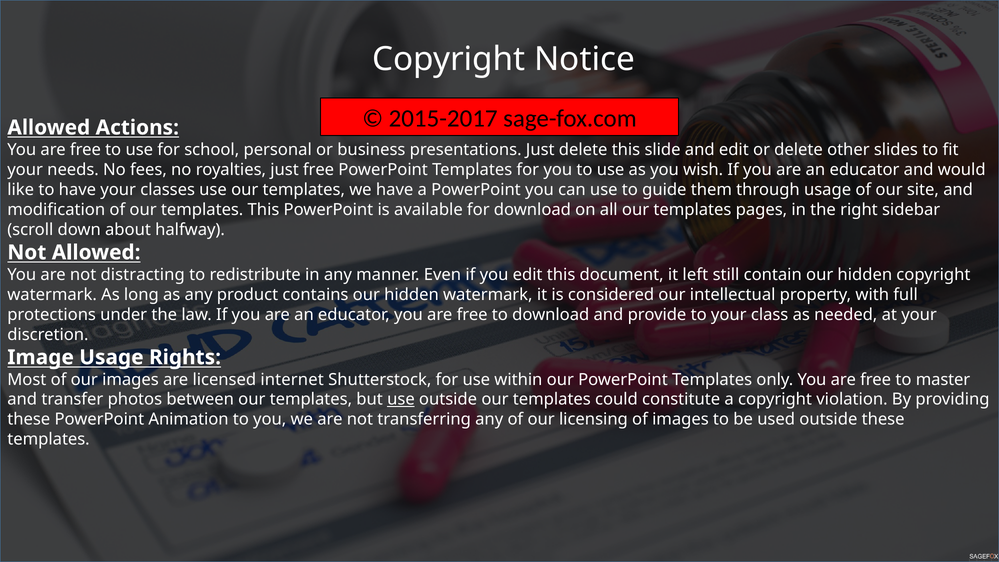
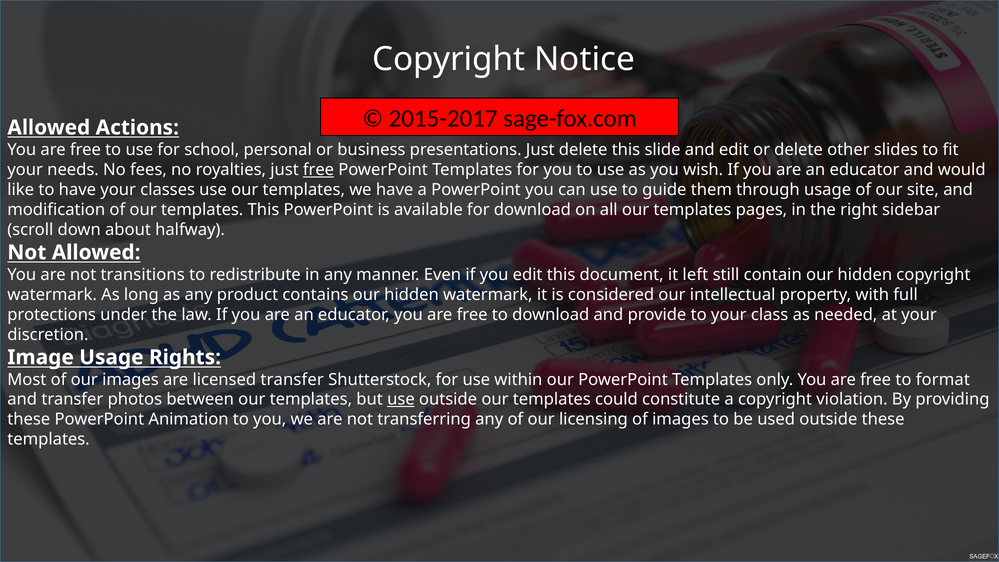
free at (319, 170) underline: none -> present
distracting: distracting -> transitions
licensed internet: internet -> transfer
master: master -> format
